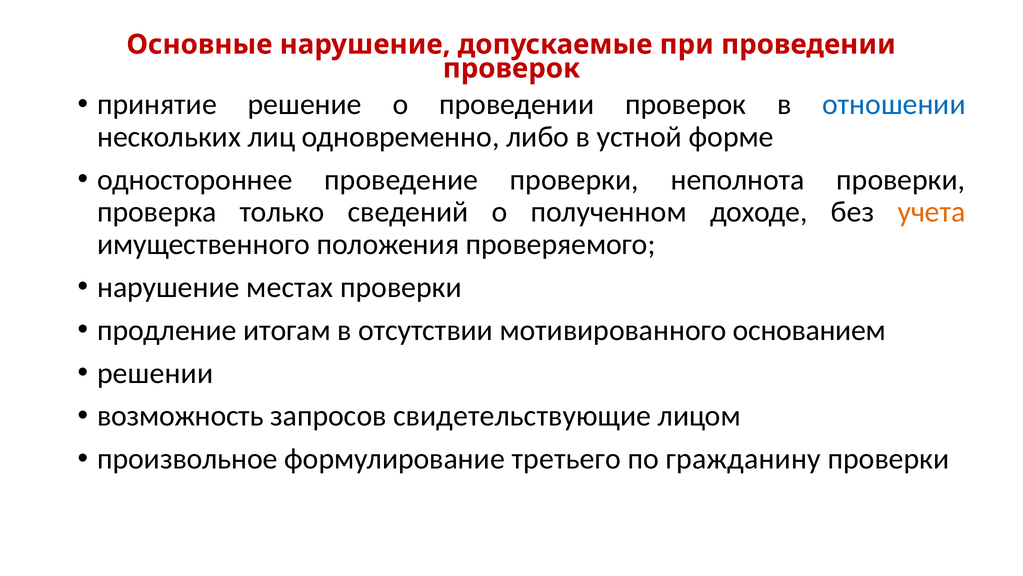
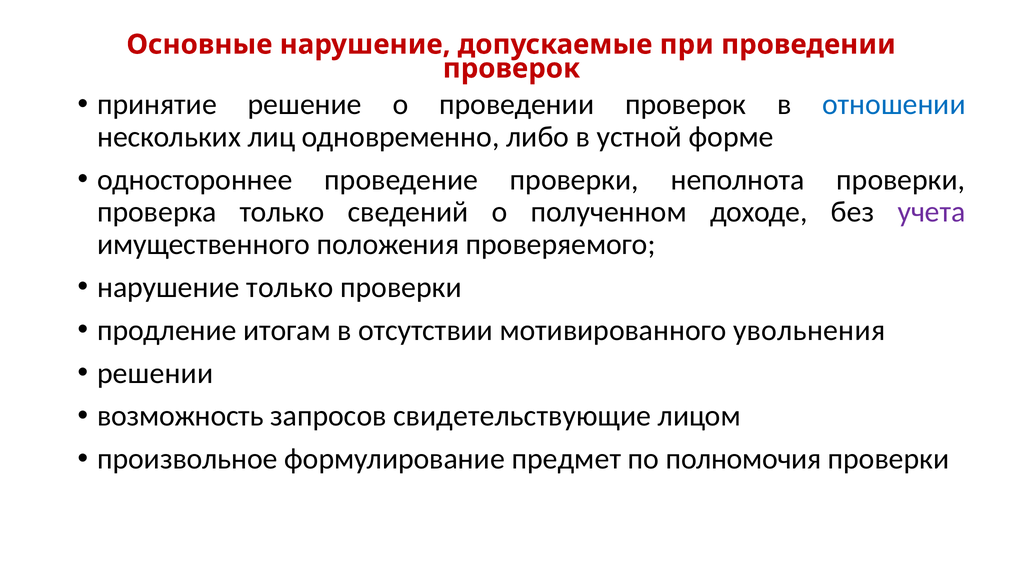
учета colour: orange -> purple
нарушение местах: местах -> только
основанием: основанием -> увольнения
третьего: третьего -> предмет
гражданину: гражданину -> полномочия
